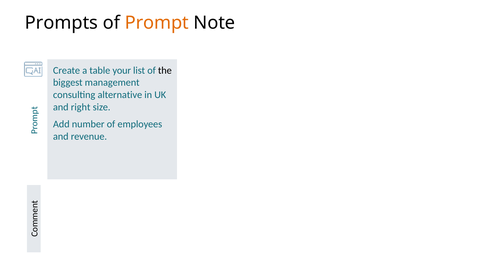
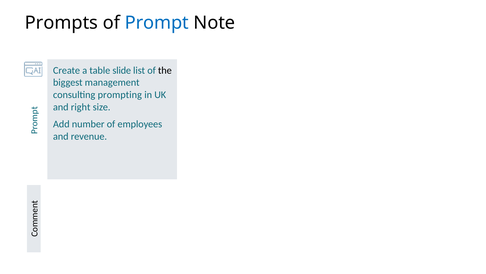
Prompt colour: orange -> blue
your: your -> slide
alternative: alternative -> prompting
